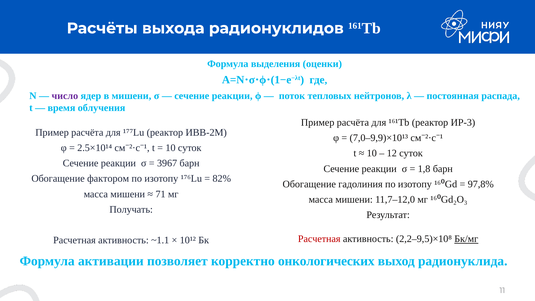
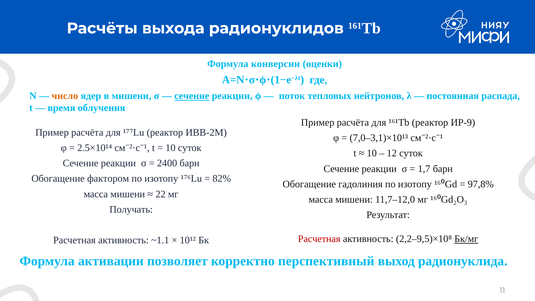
выделения: выделения -> конверсии
число colour: purple -> orange
сечение at (192, 96) underline: none -> present
ИР‑3: ИР‑3 -> ИР‑9
7,0–9,9)×10¹³: 7,0–9,9)×10¹³ -> 7,0–3,1)×10¹³
3967: 3967 -> 2400
1,8: 1,8 -> 1,7
71: 71 -> 22
онкологических: онкологических -> перспективный
